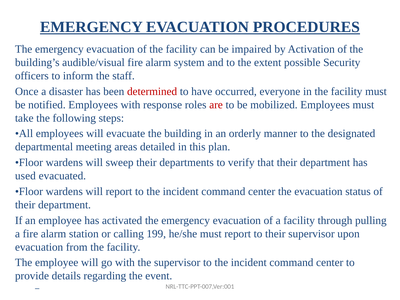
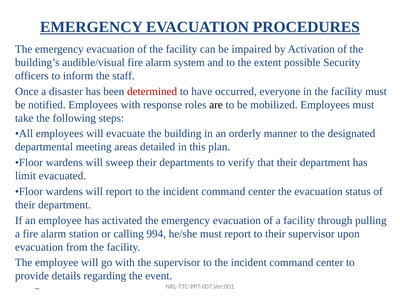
are colour: red -> black
used: used -> limit
199: 199 -> 994
